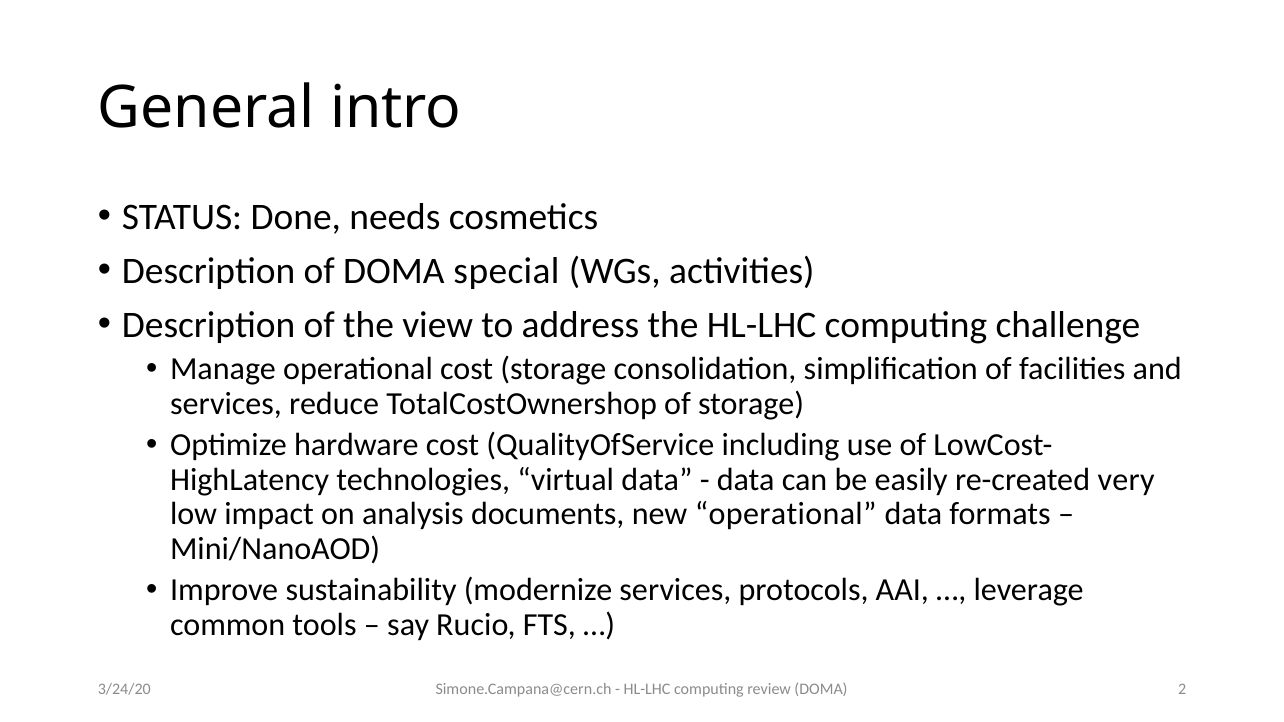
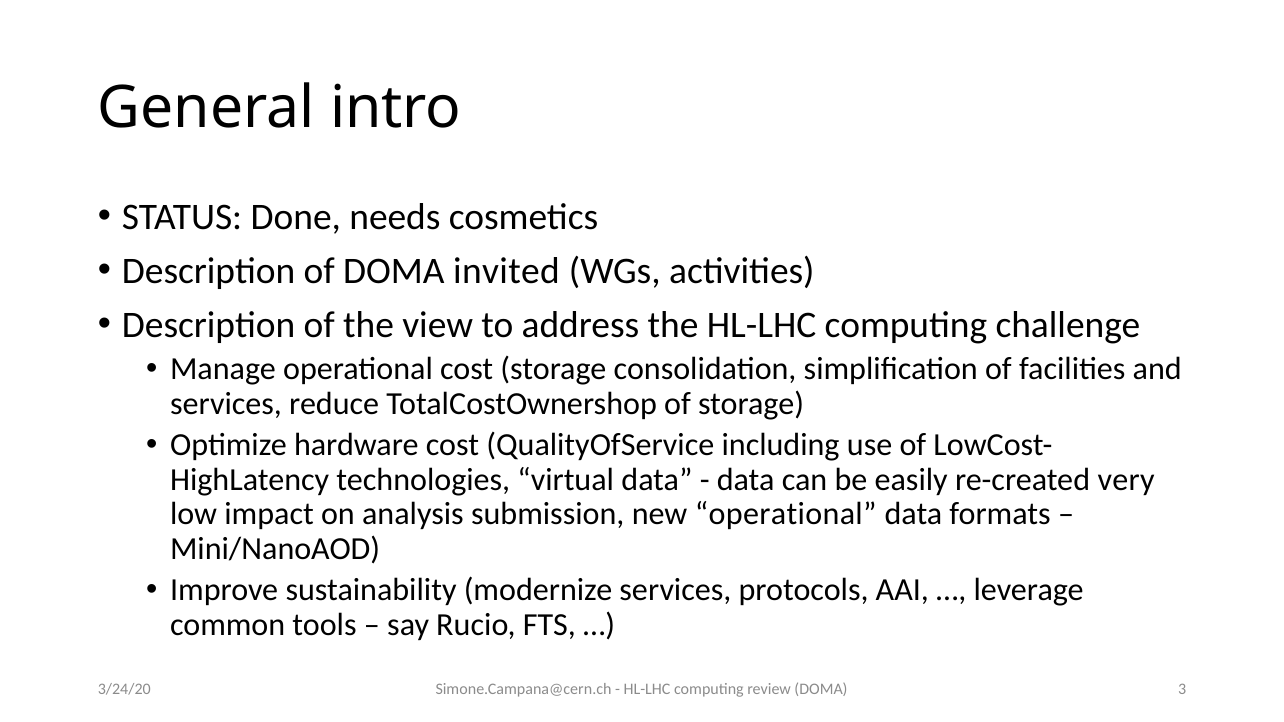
special: special -> invited
documents: documents -> submission
2: 2 -> 3
